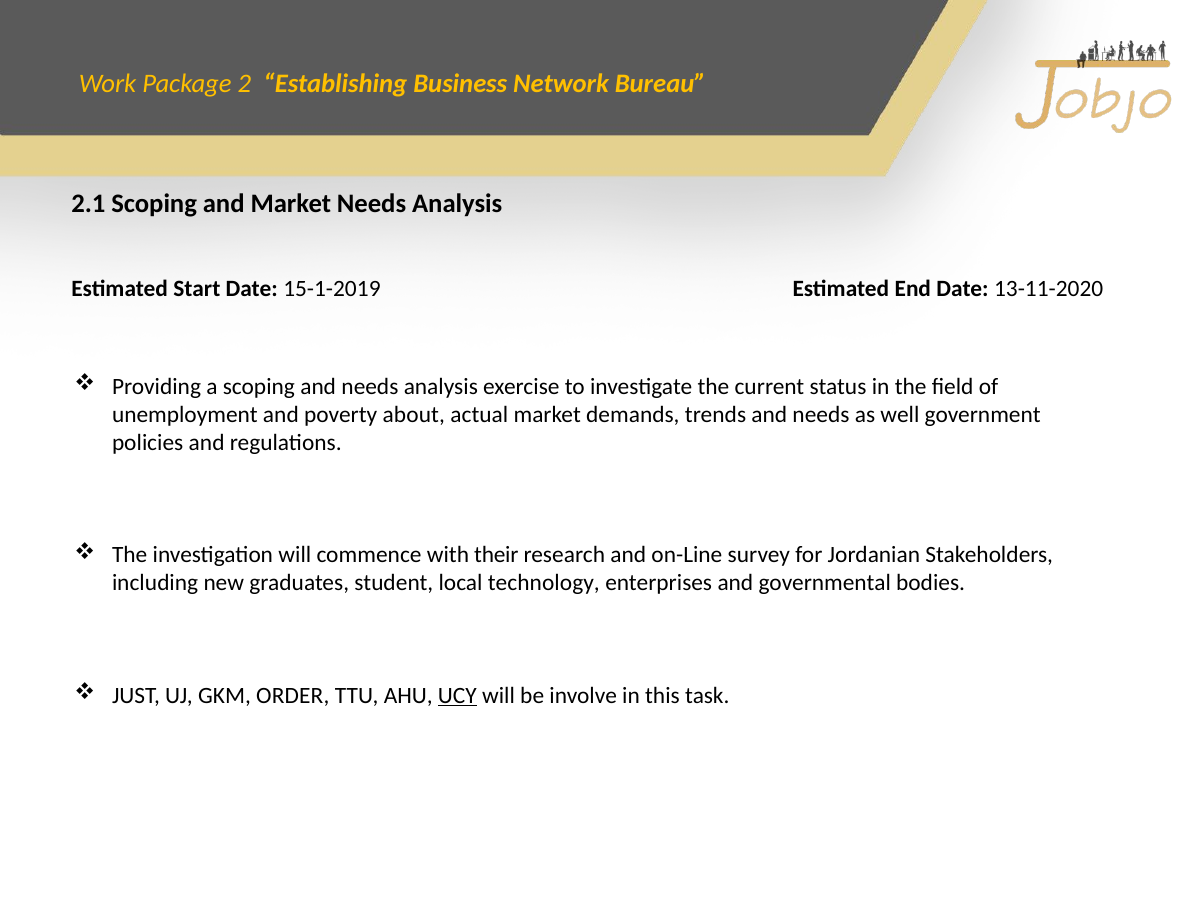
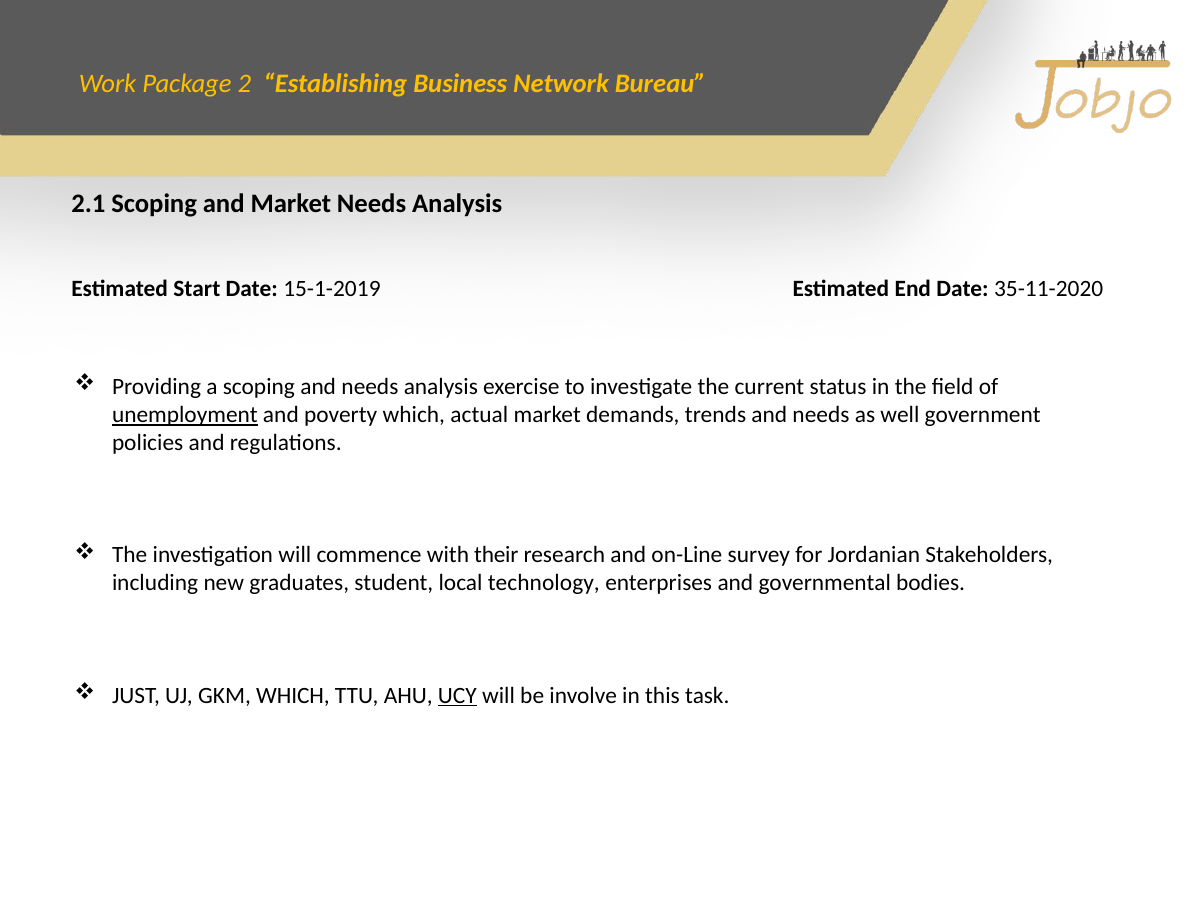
13-11-2020: 13-11-2020 -> 35-11-2020
unemployment underline: none -> present
poverty about: about -> which
GKM ORDER: ORDER -> WHICH
